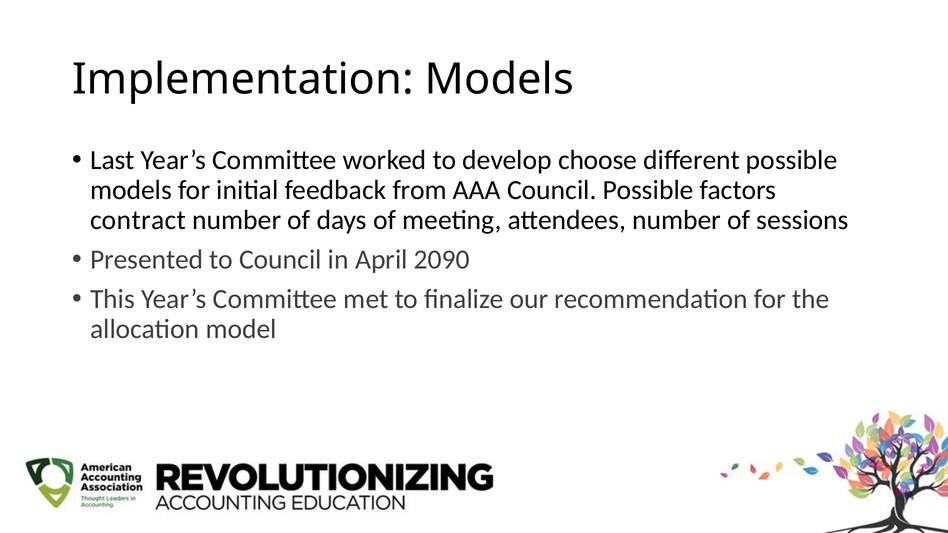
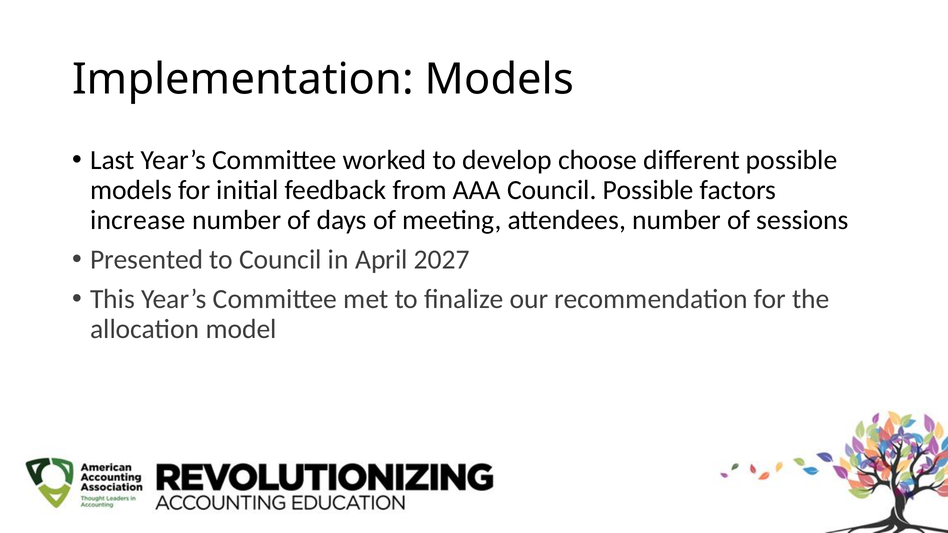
contract: contract -> increase
2090: 2090 -> 2027
